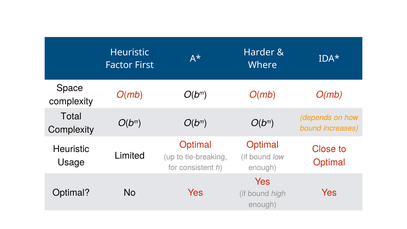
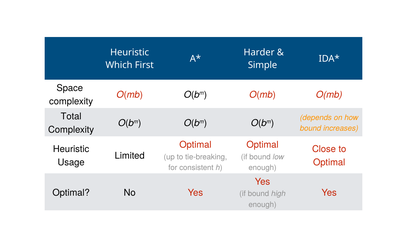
Factor: Factor -> Which
Where: Where -> Simple
